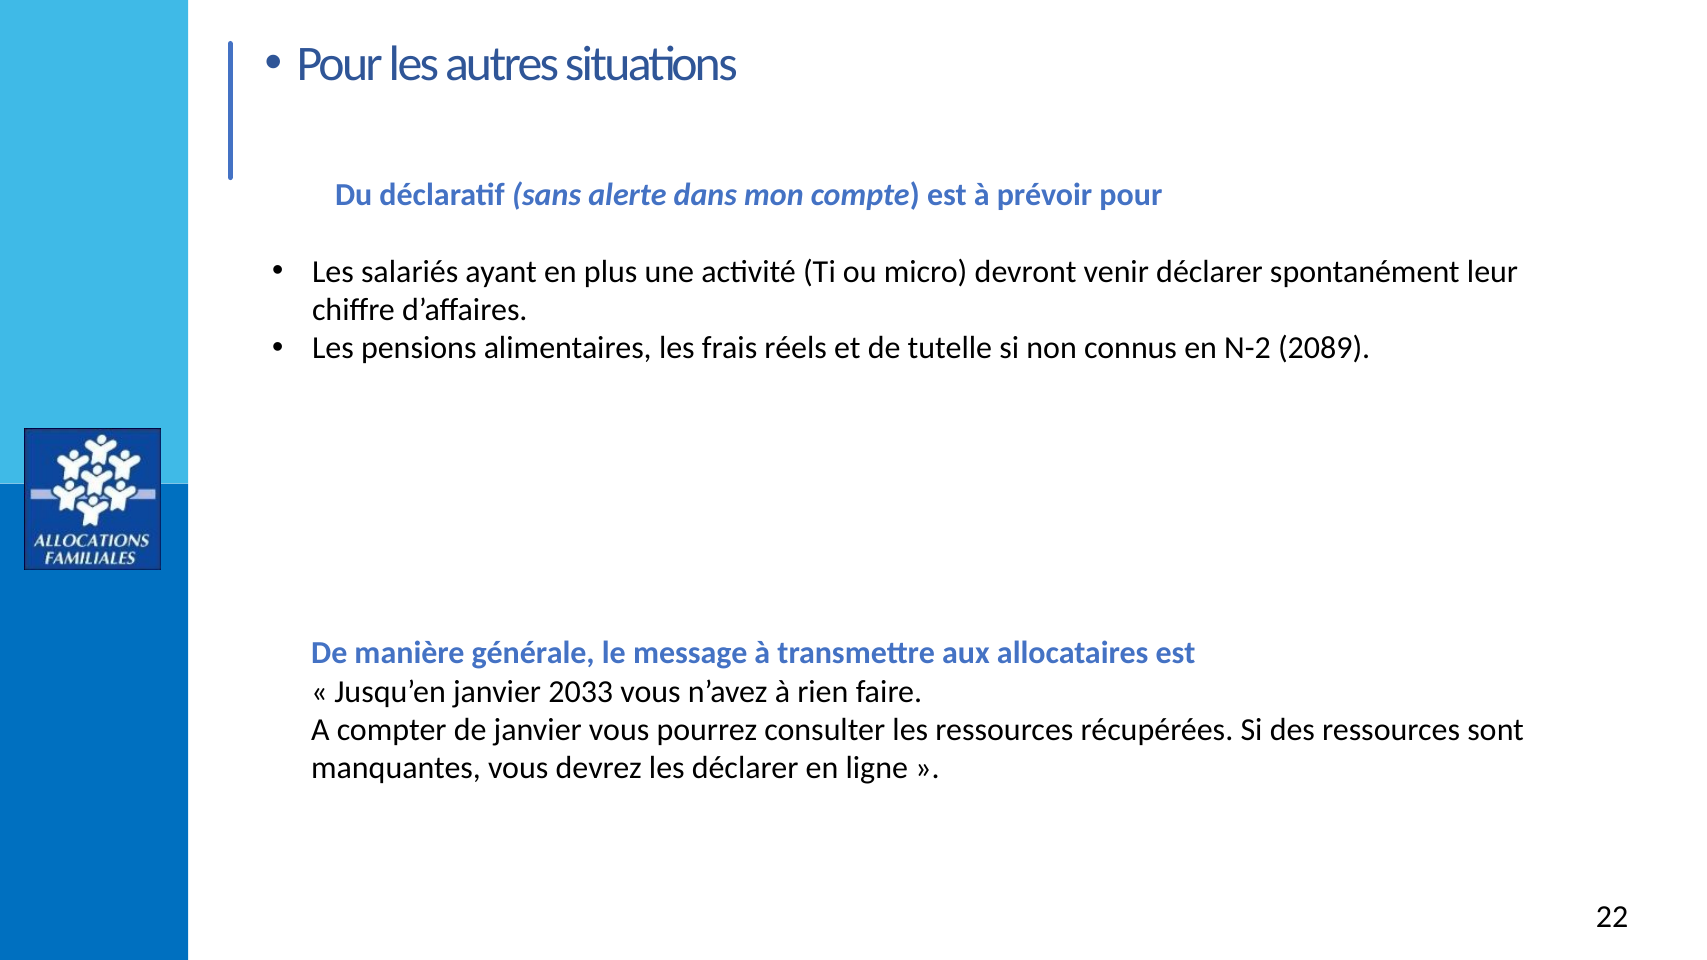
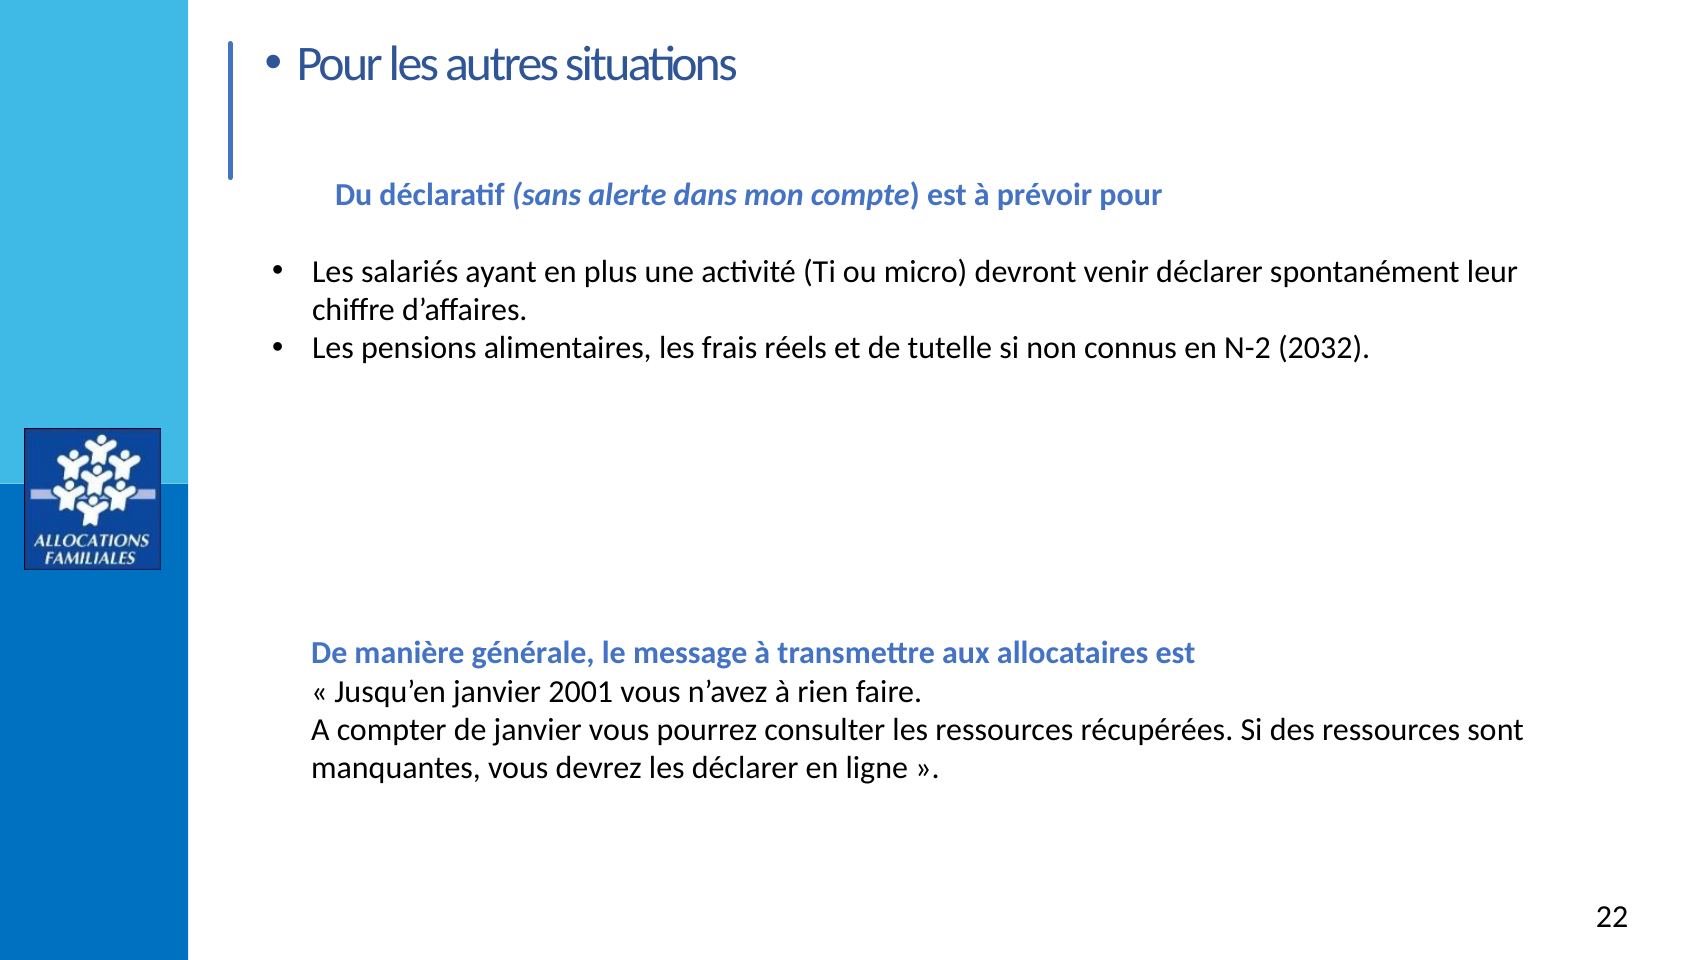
2089: 2089 -> 2032
2033: 2033 -> 2001
